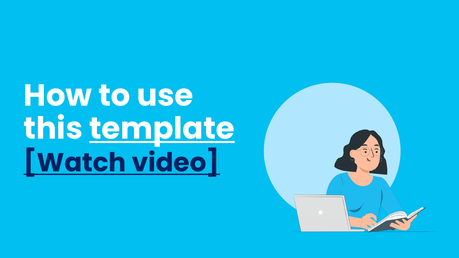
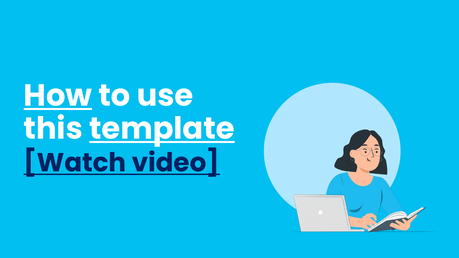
How underline: none -> present
